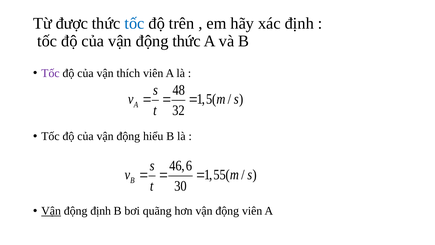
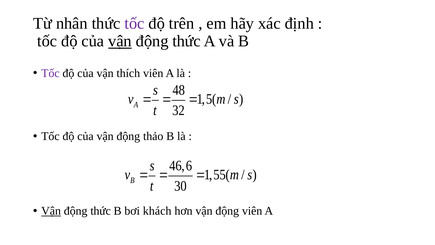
được: được -> nhân
tốc at (135, 23) colour: blue -> purple
vận at (120, 41) underline: none -> present
hiểu: hiểu -> thảo
định at (101, 211): định -> thức
quãng: quãng -> khách
